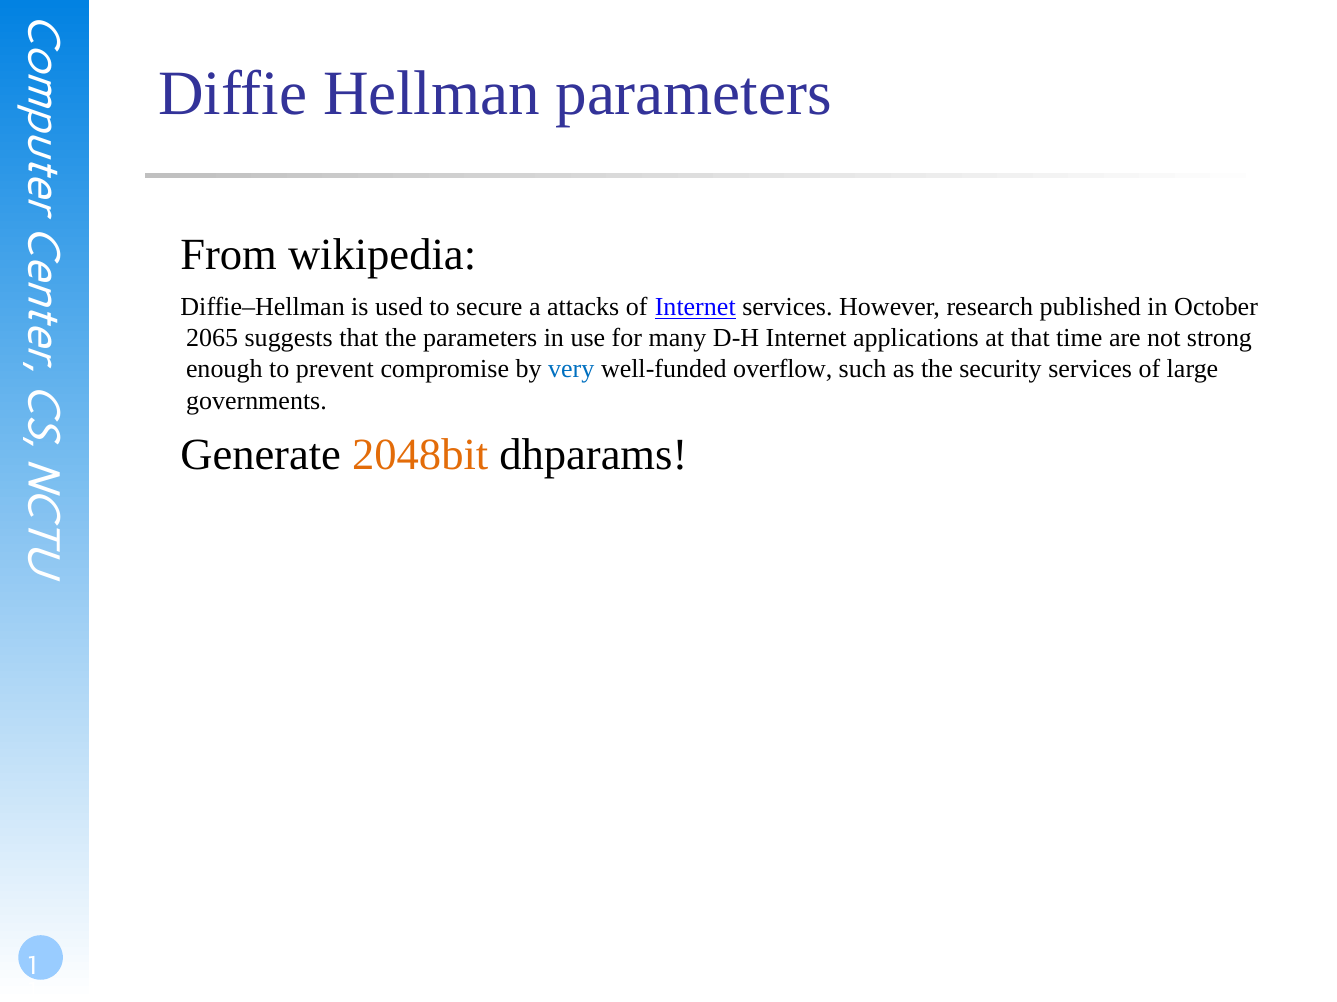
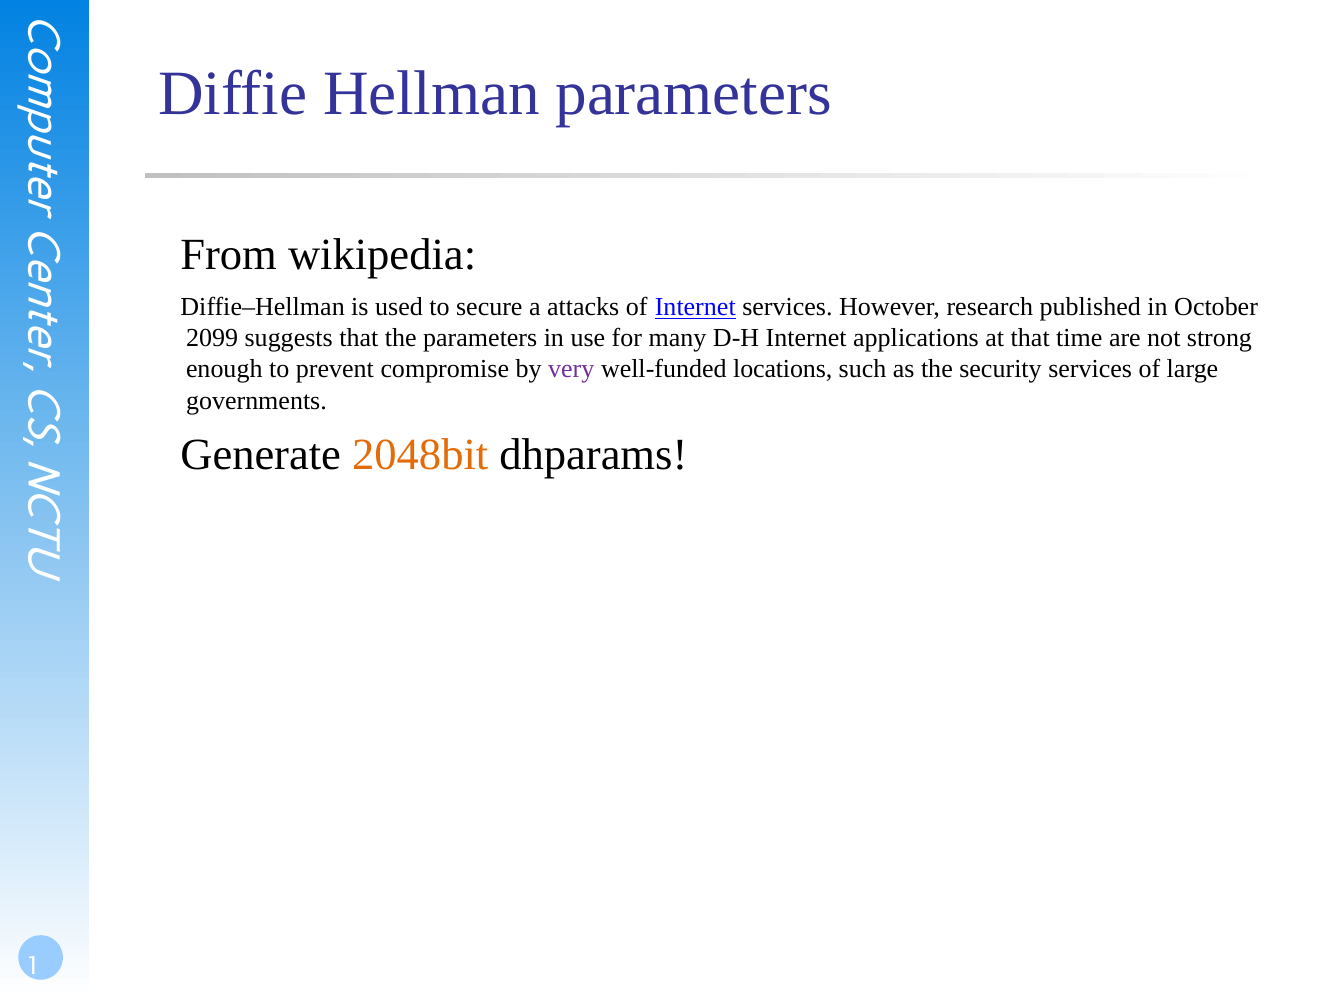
2065: 2065 -> 2099
very colour: blue -> purple
overflow: overflow -> locations
